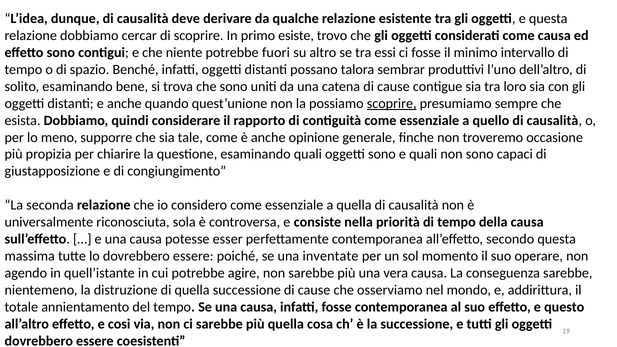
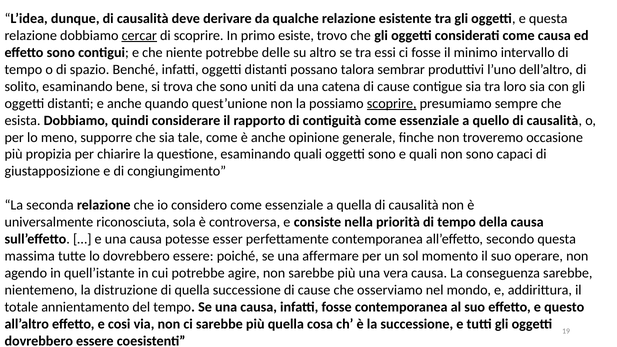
cercar underline: none -> present
fuori: fuori -> delle
inventate: inventate -> affermare
